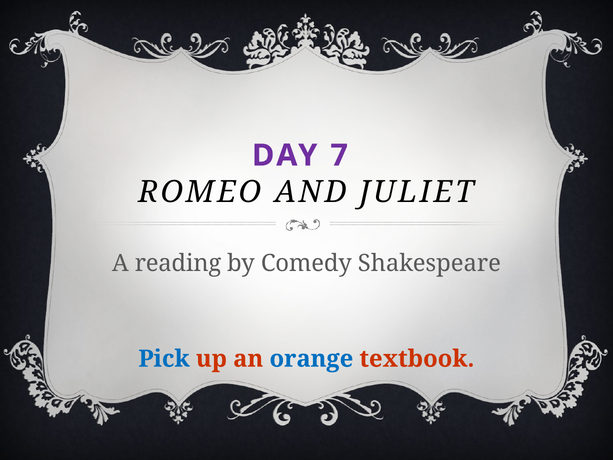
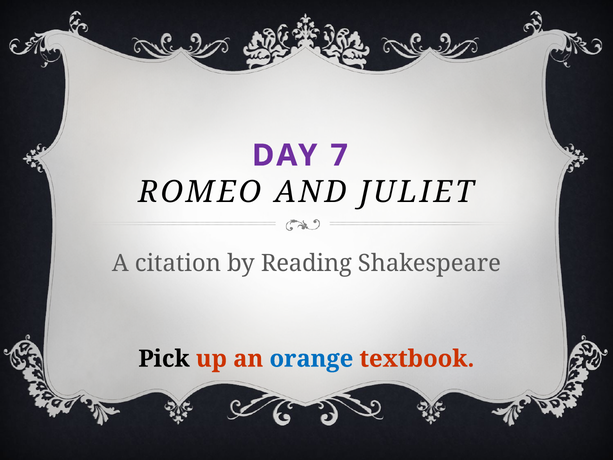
reading: reading -> citation
Comedy: Comedy -> Reading
Pick colour: blue -> black
